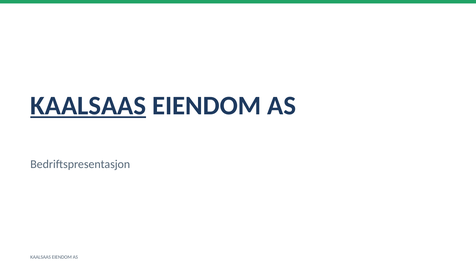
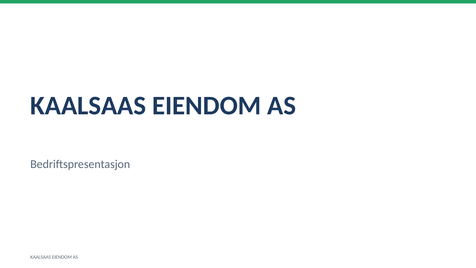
KAALSAAS at (88, 106) underline: present -> none
